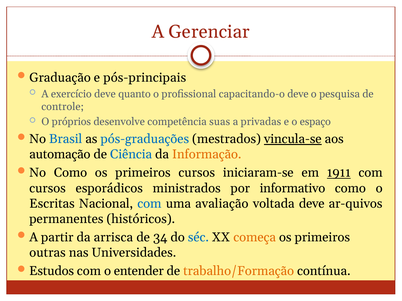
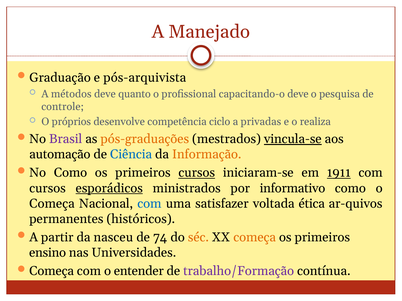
Gerenciar: Gerenciar -> Manejado
pós-principais: pós-principais -> pós-arquivista
exercício: exercício -> métodos
suas: suas -> ciclo
espaço: espaço -> realiza
Brasil colour: blue -> purple
pós-graduações colour: blue -> orange
cursos at (197, 173) underline: none -> present
esporádicos underline: none -> present
Escritas at (52, 204): Escritas -> Começa
avaliação: avaliação -> satisfazer
voltada deve: deve -> ética
arrisca: arrisca -> nasceu
34: 34 -> 74
séc colour: blue -> orange
outras: outras -> ensino
Estudos at (52, 271): Estudos -> Começa
trabalho/Formação colour: orange -> purple
